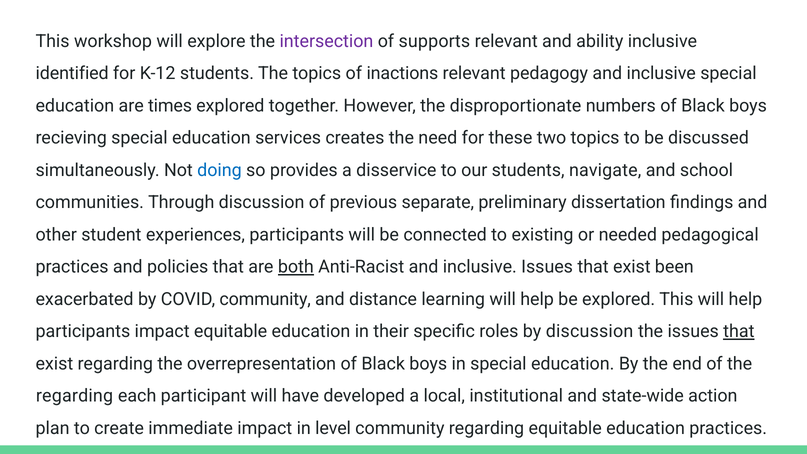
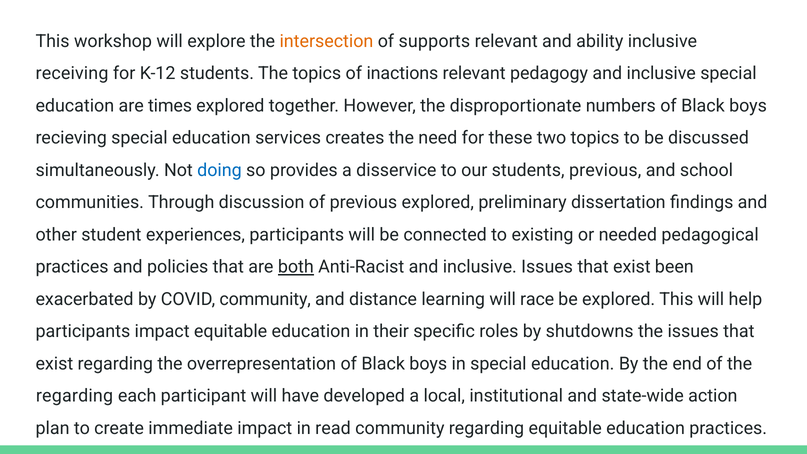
intersection colour: purple -> orange
identified: identified -> receiving
students navigate: navigate -> previous
previous separate: separate -> explored
learning will help: help -> race
by discussion: discussion -> shutdowns
that at (739, 332) underline: present -> none
level: level -> read
